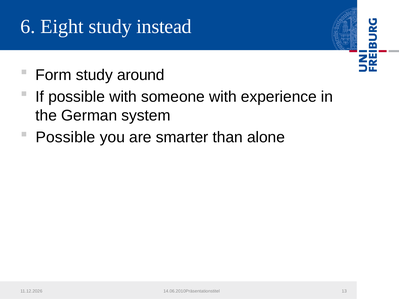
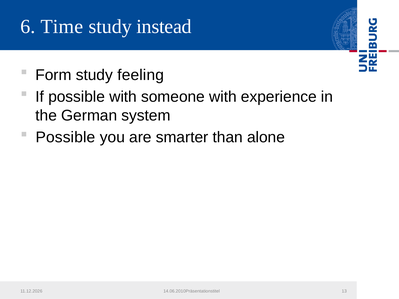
Eight: Eight -> Time
around: around -> feeling
